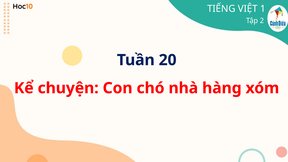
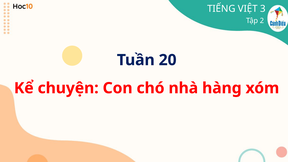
1: 1 -> 3
